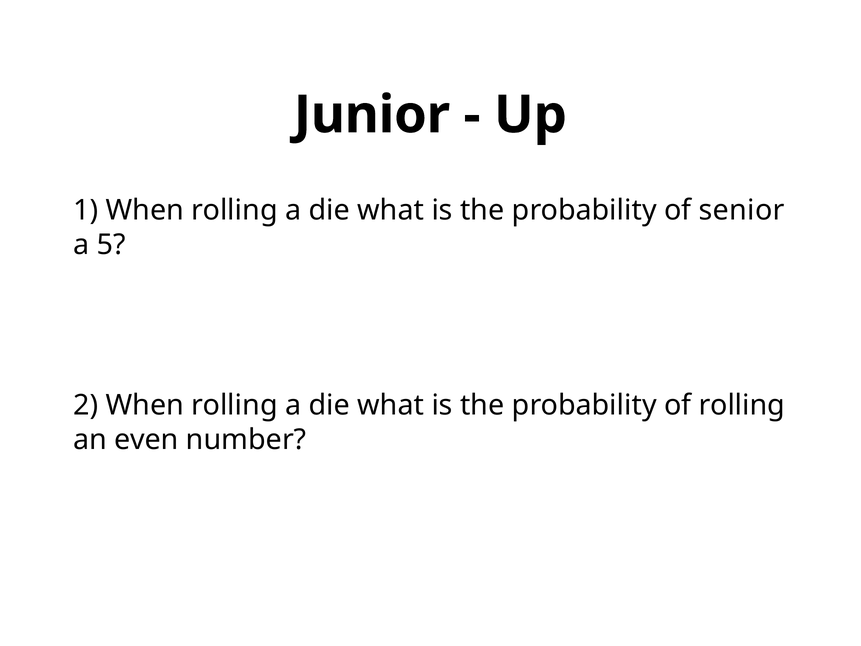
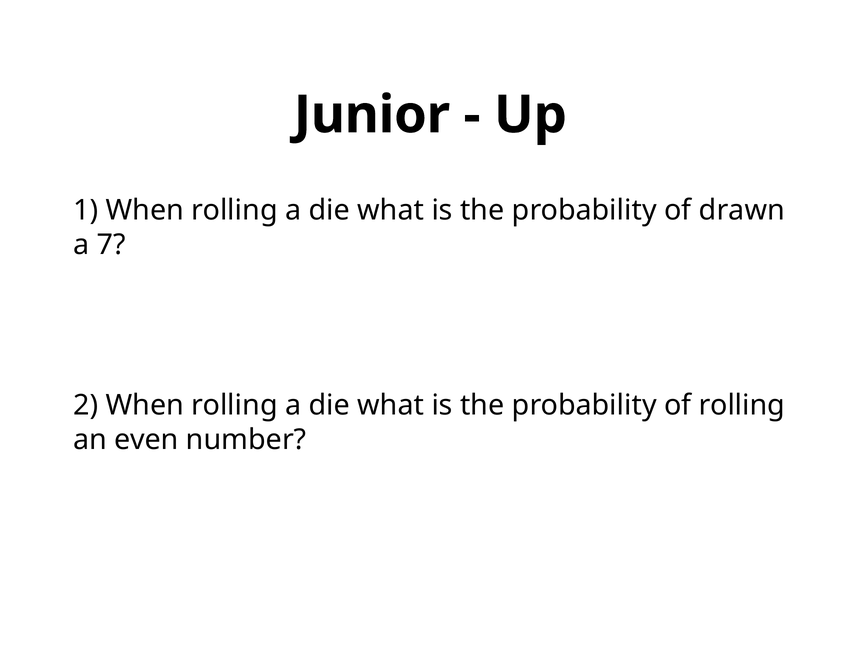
senior: senior -> drawn
5: 5 -> 7
